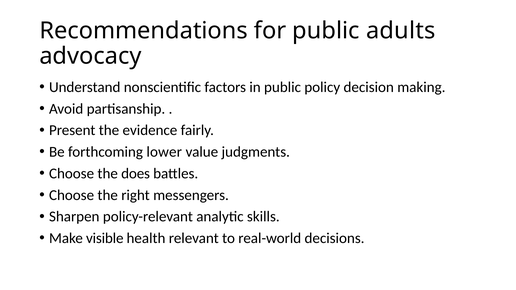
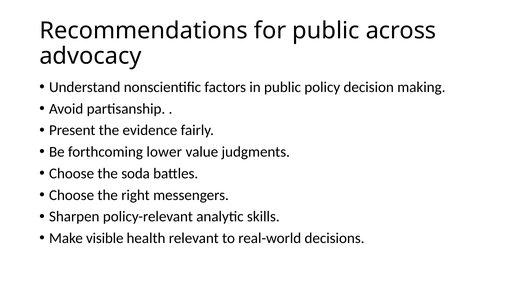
adults: adults -> across
does: does -> soda
